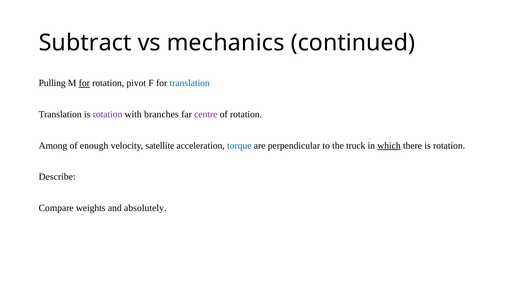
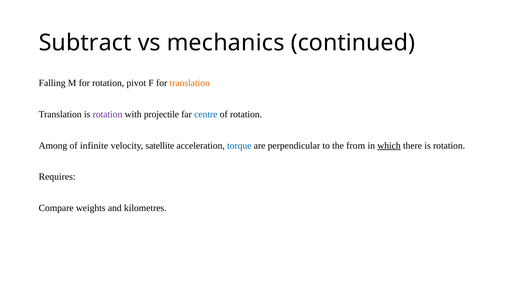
Pulling: Pulling -> Falling
for at (84, 83) underline: present -> none
translation at (190, 83) colour: blue -> orange
branches: branches -> projectile
centre colour: purple -> blue
enough: enough -> infinite
truck: truck -> from
Describe: Describe -> Requires
absolutely: absolutely -> kilometres
